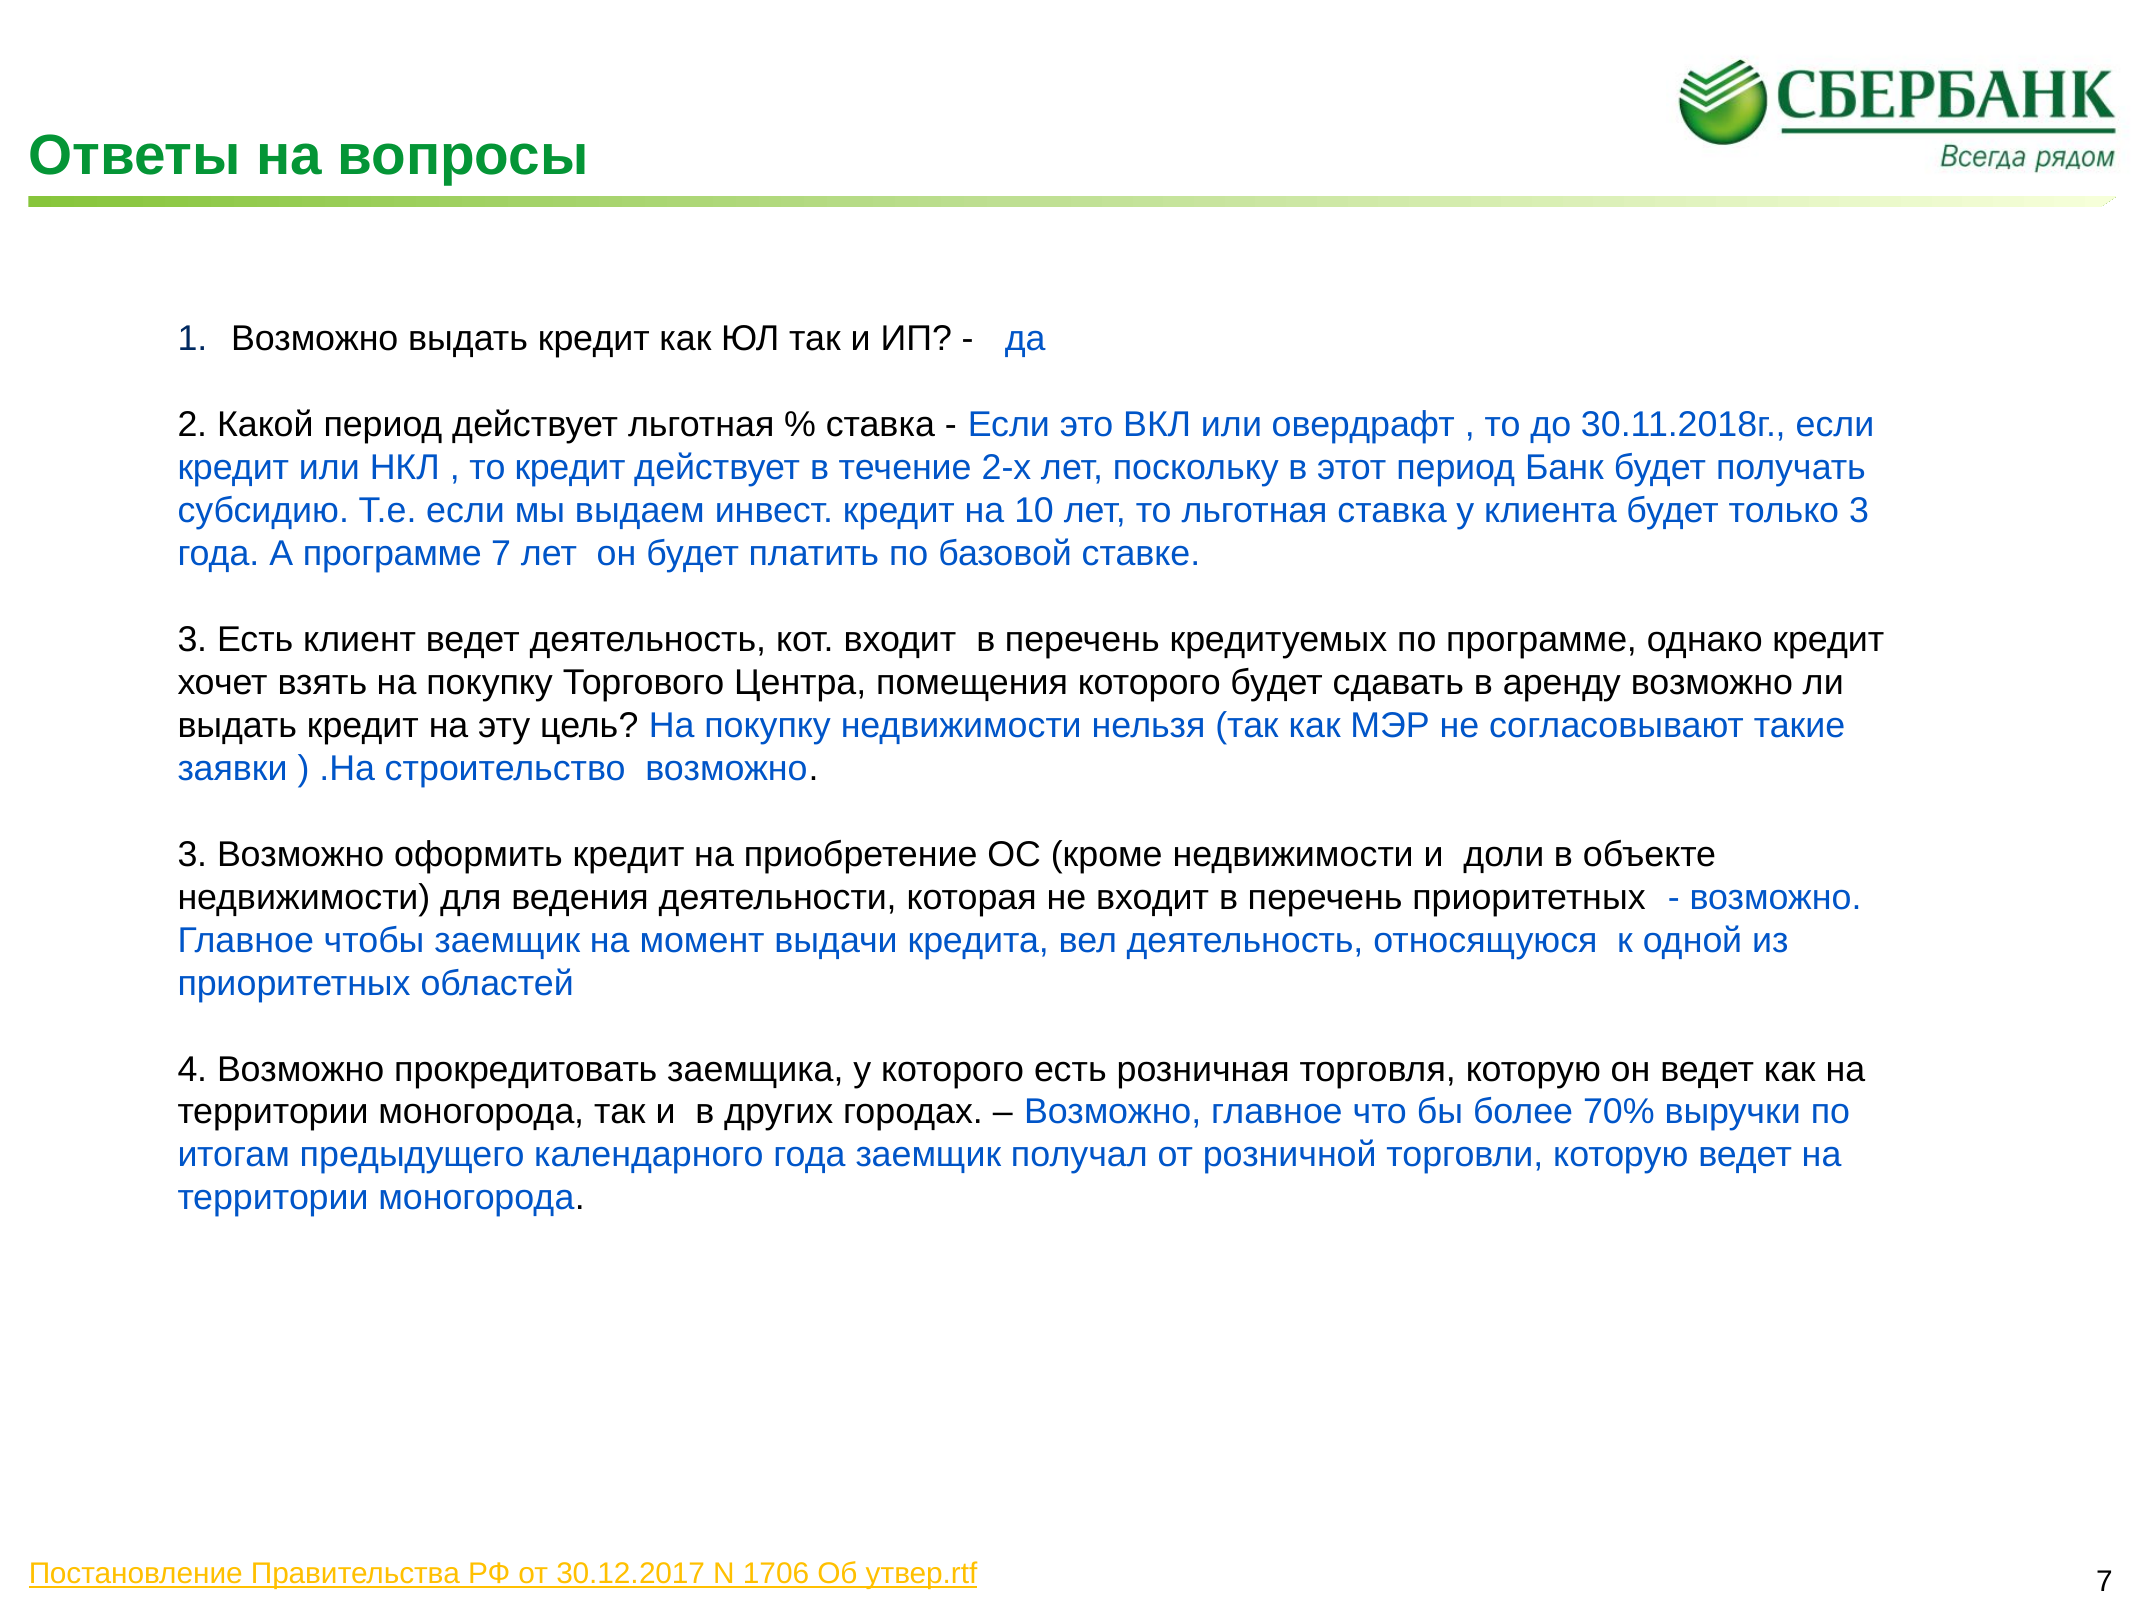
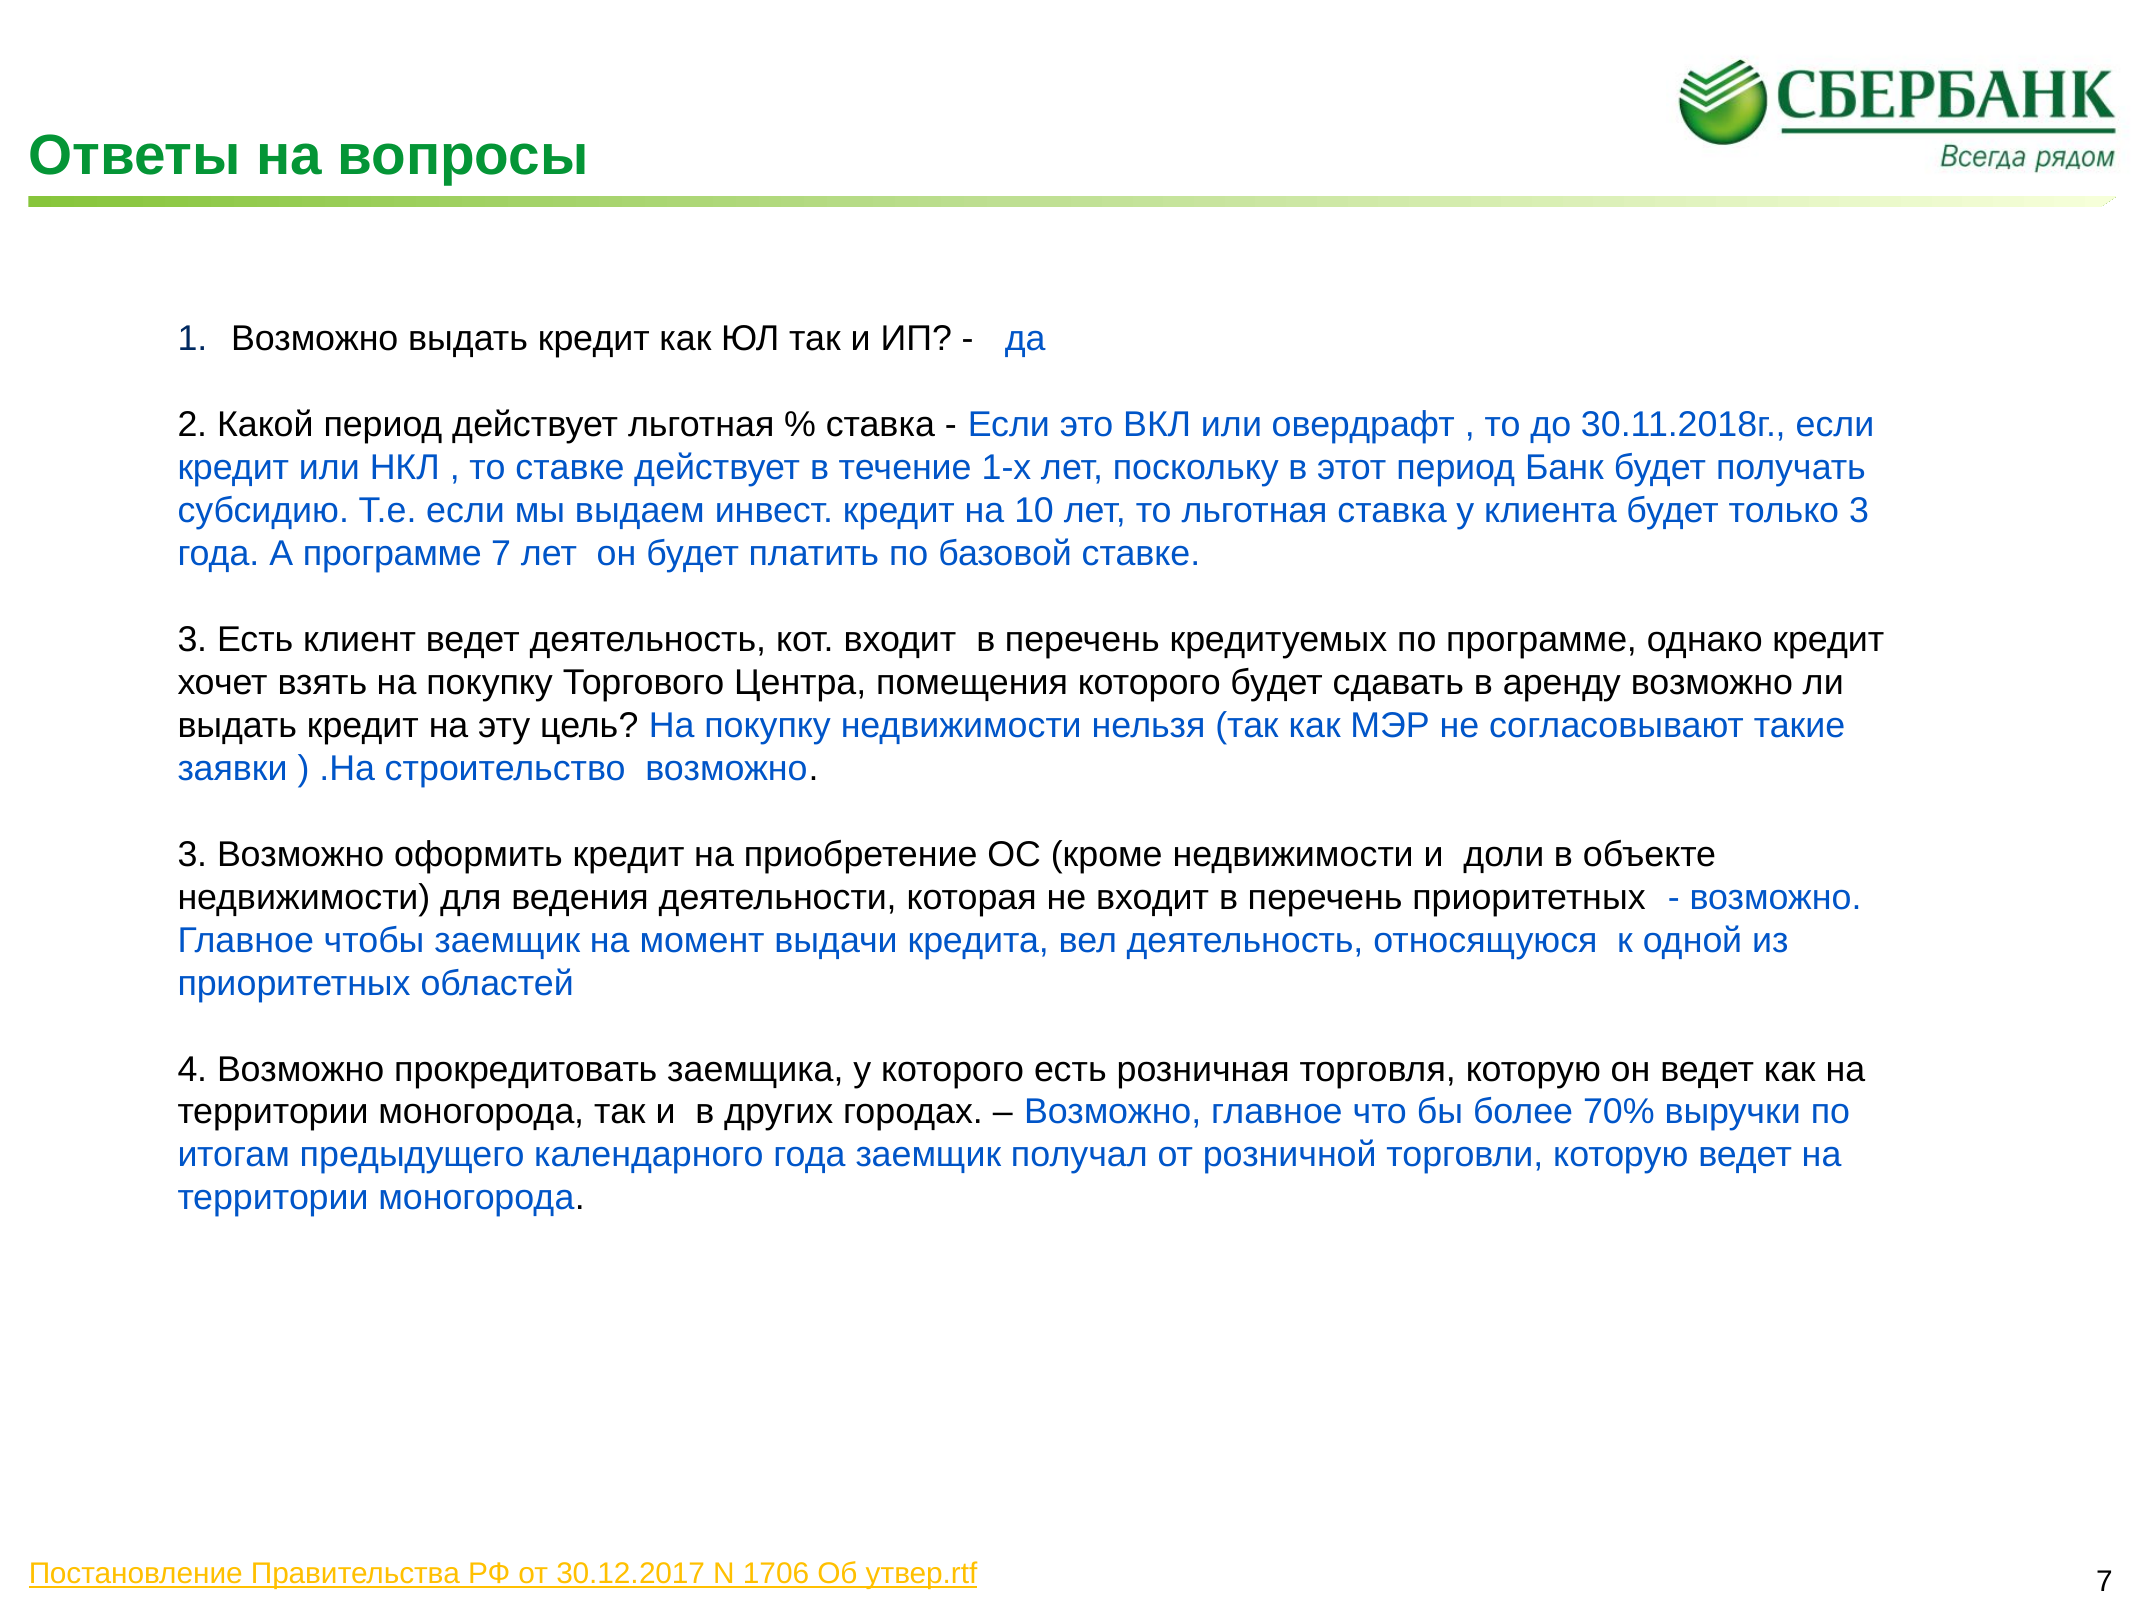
то кредит: кредит -> ставке
2-х: 2-х -> 1-х
